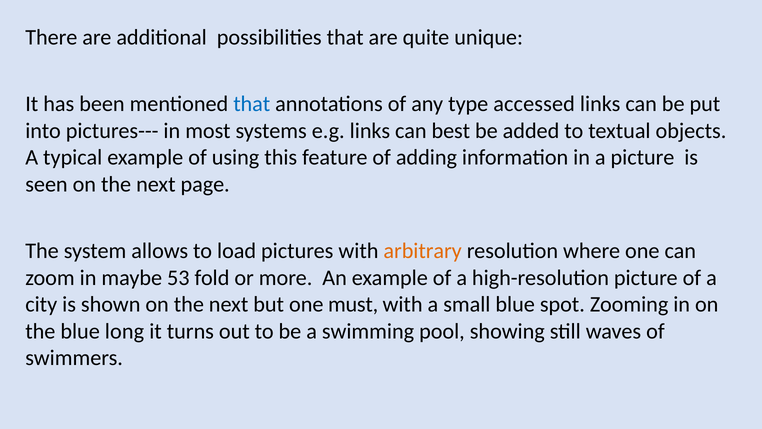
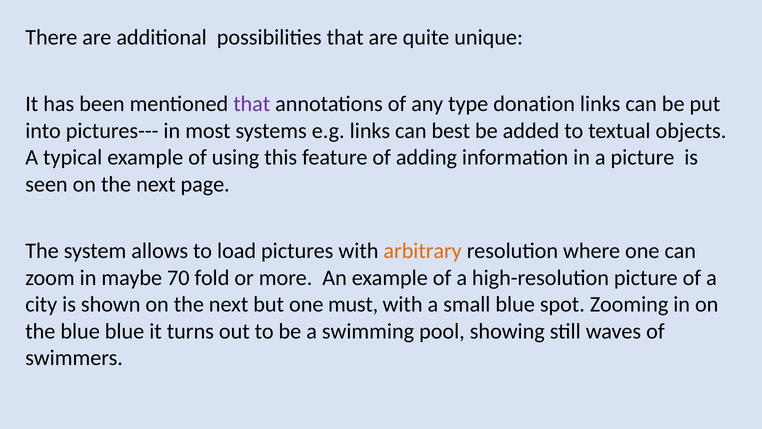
that at (252, 104) colour: blue -> purple
accessed: accessed -> donation
53: 53 -> 70
blue long: long -> blue
